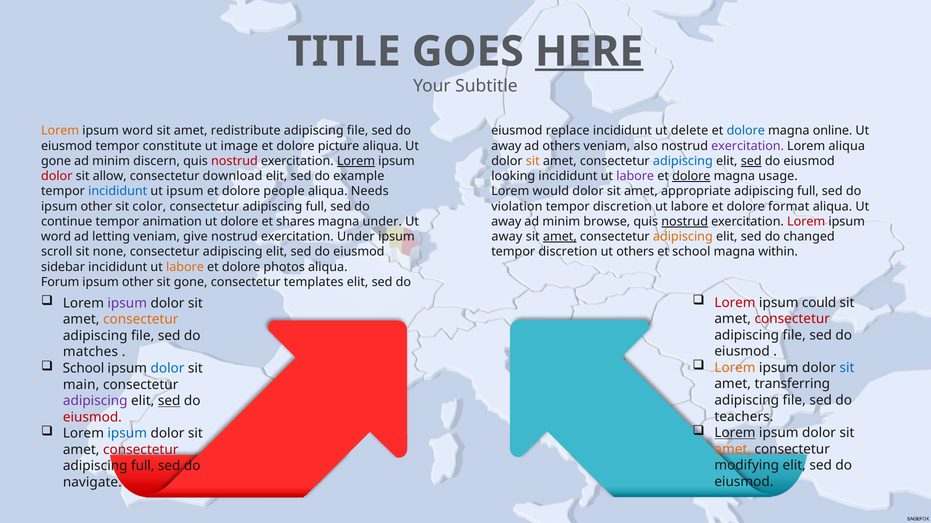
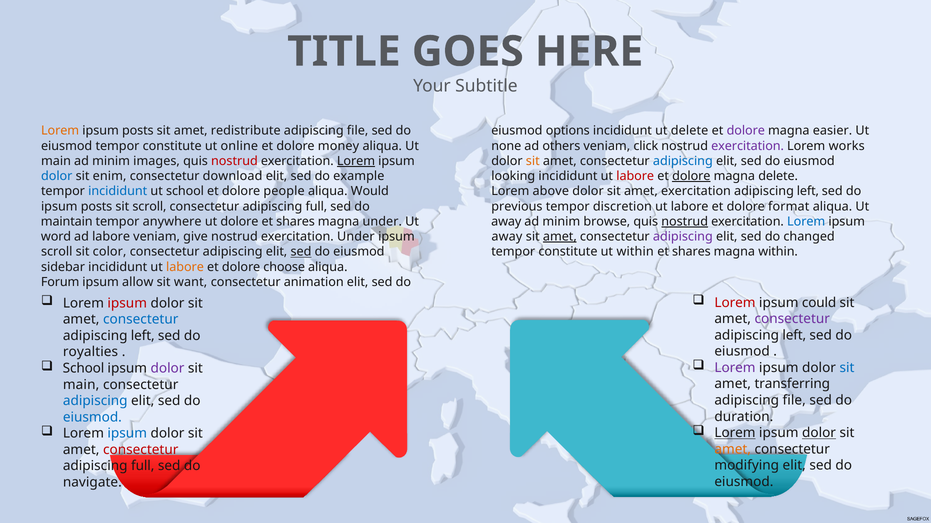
HERE underline: present -> none
word at (138, 131): word -> posts
replace: replace -> options
dolore at (746, 131) colour: blue -> purple
online: online -> easier
image: image -> online
picture: picture -> money
away at (506, 146): away -> none
also: also -> click
Lorem aliqua: aliqua -> works
gone at (56, 161): gone -> main
discern: discern -> images
sed at (751, 161) underline: present -> none
dolor at (57, 176) colour: red -> blue
allow: allow -> enim
labore at (635, 176) colour: purple -> red
magna usage: usage -> delete
ut ipsum: ipsum -> school
Needs: Needs -> Would
would: would -> above
amet appropriate: appropriate -> exercitation
full at (808, 191): full -> left
other at (97, 207): other -> posts
sit color: color -> scroll
violation: violation -> previous
continue: continue -> maintain
animation: animation -> anywhere
Lorem at (806, 222) colour: red -> blue
ad letting: letting -> labore
adipiscing at (683, 237) colour: orange -> purple
none: none -> color
sed at (301, 252) underline: none -> present
discretion at (568, 252): discretion -> constitute
ut others: others -> within
school at (691, 252): school -> shares
photos: photos -> choose
other at (138, 282): other -> allow
sit gone: gone -> want
templates: templates -> animation
ipsum at (127, 304) colour: purple -> red
consectetur at (792, 319) colour: red -> purple
consectetur at (141, 320) colour: orange -> blue
file at (794, 336): file -> left
file at (143, 336): file -> left
matches: matches -> royalties
Lorem at (735, 368) colour: orange -> purple
dolor at (168, 369) colour: blue -> purple
adipiscing at (95, 401) colour: purple -> blue
sed at (169, 401) underline: present -> none
teachers: teachers -> duration
eiusmod at (92, 418) colour: red -> blue
dolor at (819, 433) underline: none -> present
